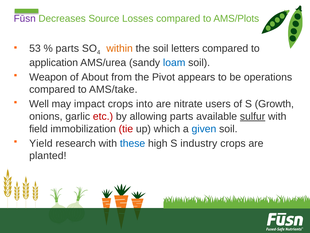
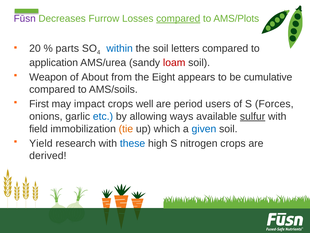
Source: Source -> Furrow
compared at (178, 19) underline: none -> present
53: 53 -> 20
within colour: orange -> blue
loam colour: blue -> red
Pivot: Pivot -> Eight
operations: operations -> cumulative
AMS/take: AMS/take -> AMS/soils
Well: Well -> First
into: into -> well
nitrate: nitrate -> period
Growth: Growth -> Forces
etc colour: red -> blue
allowing parts: parts -> ways
tie colour: red -> orange
industry: industry -> nitrogen
planted: planted -> derived
